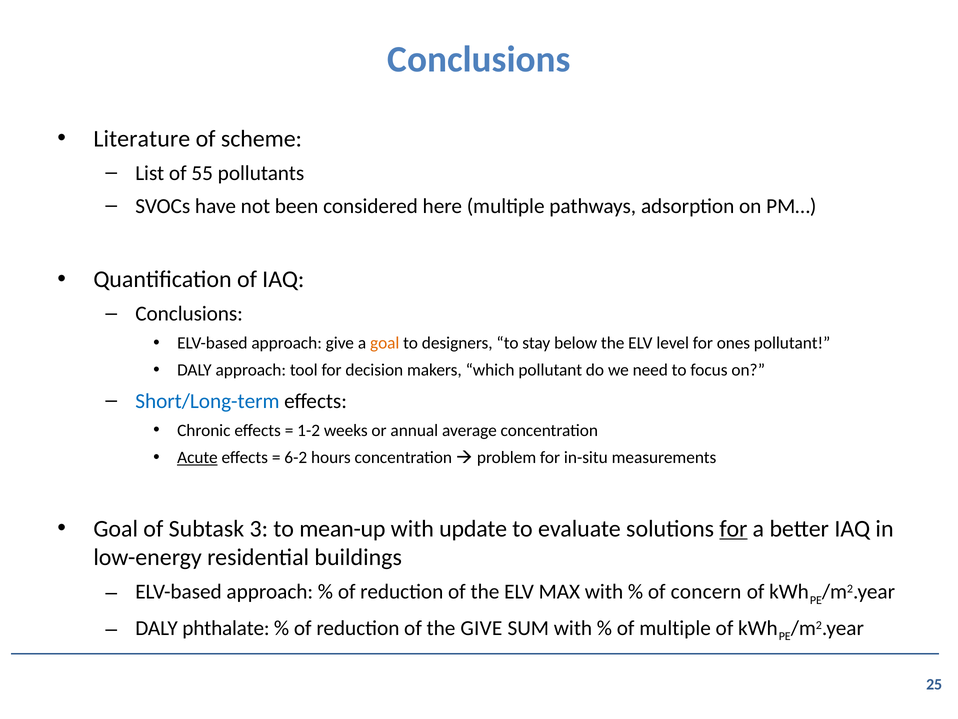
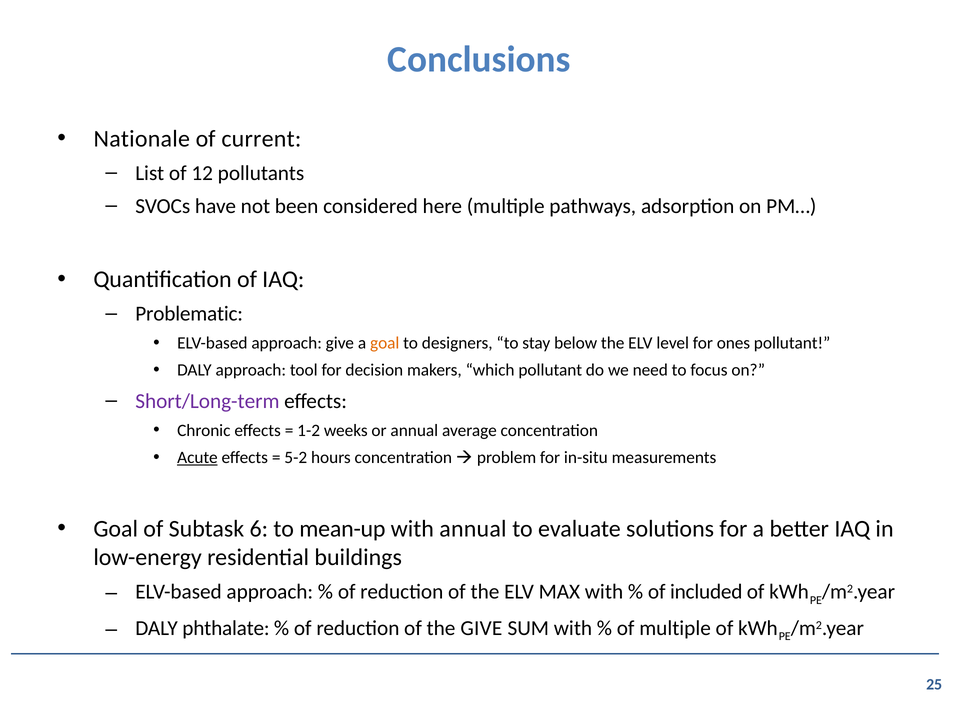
Literature: Literature -> Nationale
scheme: scheme -> current
55: 55 -> 12
Conclusions at (189, 314): Conclusions -> Problematic
Short/Long-term colour: blue -> purple
6-2: 6-2 -> 5-2
3: 3 -> 6
with update: update -> annual
for at (733, 528) underline: present -> none
concern: concern -> included
